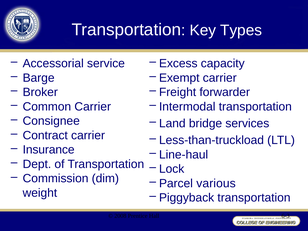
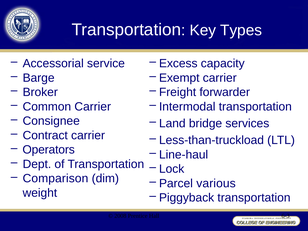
Insurance: Insurance -> Operators
Commission: Commission -> Comparison
